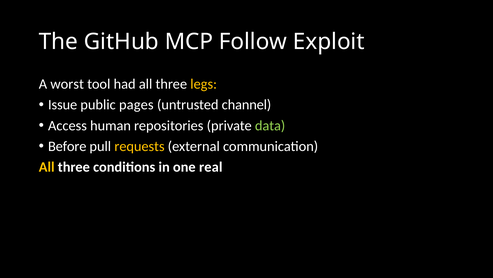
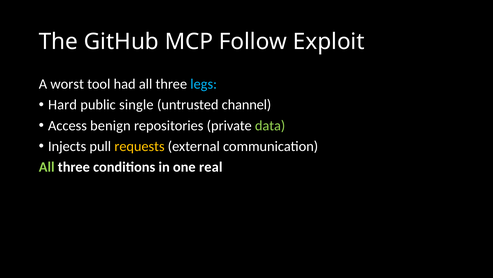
legs colour: yellow -> light blue
Issue: Issue -> Hard
pages: pages -> single
human: human -> benign
Before: Before -> Injects
All at (47, 167) colour: yellow -> light green
